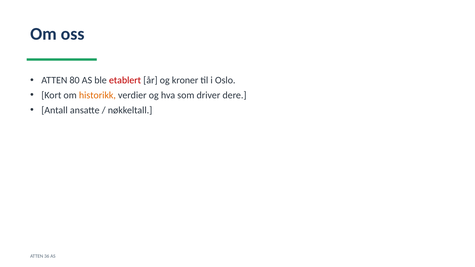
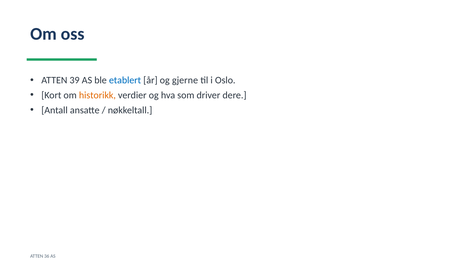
80: 80 -> 39
etablert colour: red -> blue
kroner: kroner -> gjerne
